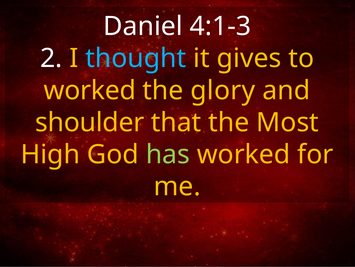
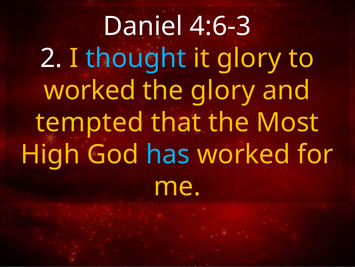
4:1-3: 4:1-3 -> 4:6-3
it gives: gives -> glory
shoulder: shoulder -> tempted
has colour: light green -> light blue
